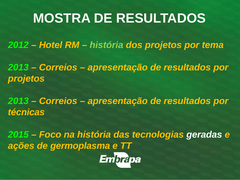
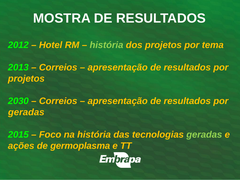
2013 at (18, 101): 2013 -> 2030
técnicas at (26, 112): técnicas -> geradas
geradas at (204, 135) colour: white -> light green
